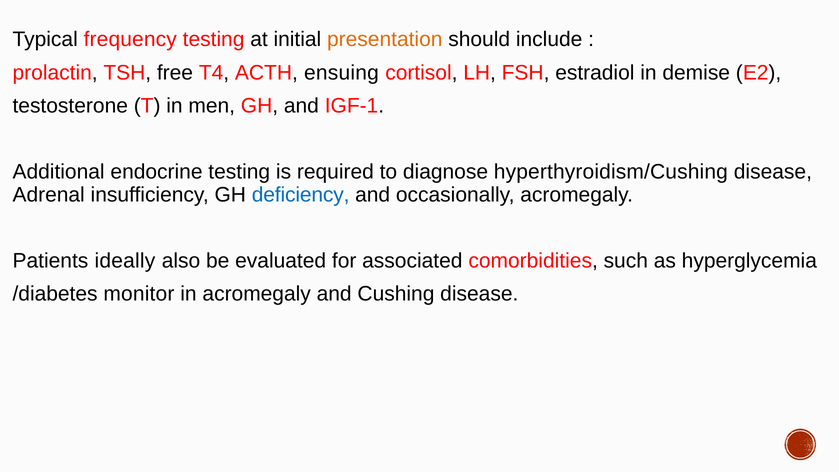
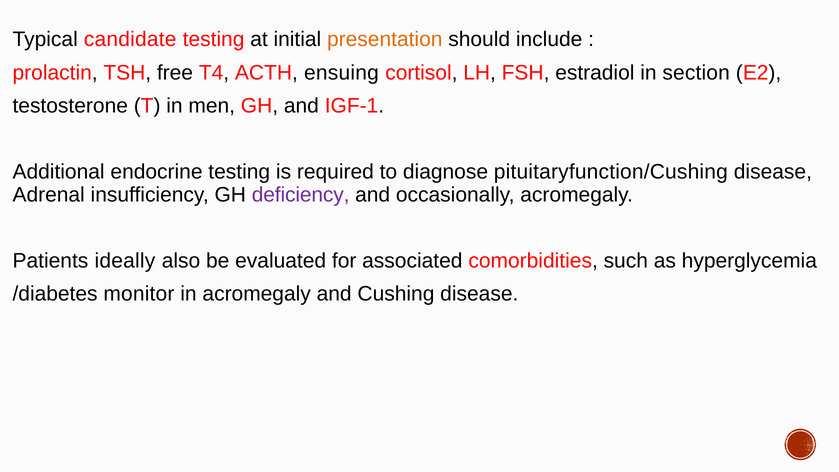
frequency: frequency -> candidate
demise: demise -> section
hyperthyroidism/Cushing: hyperthyroidism/Cushing -> pituitaryfunction/Cushing
deficiency colour: blue -> purple
